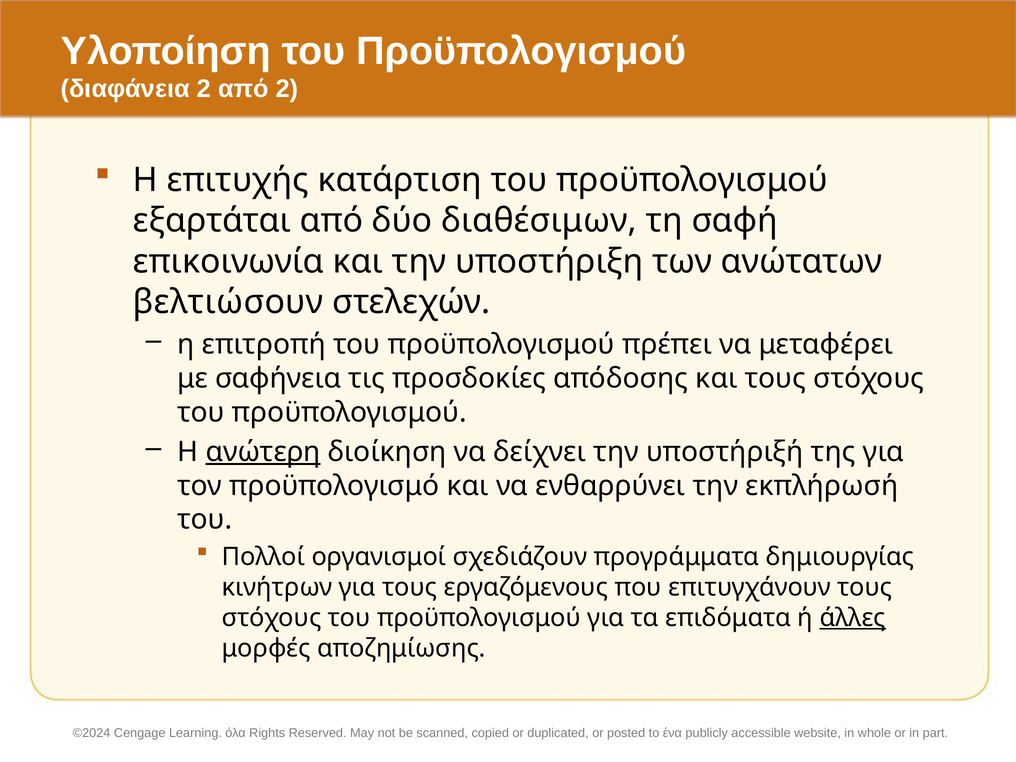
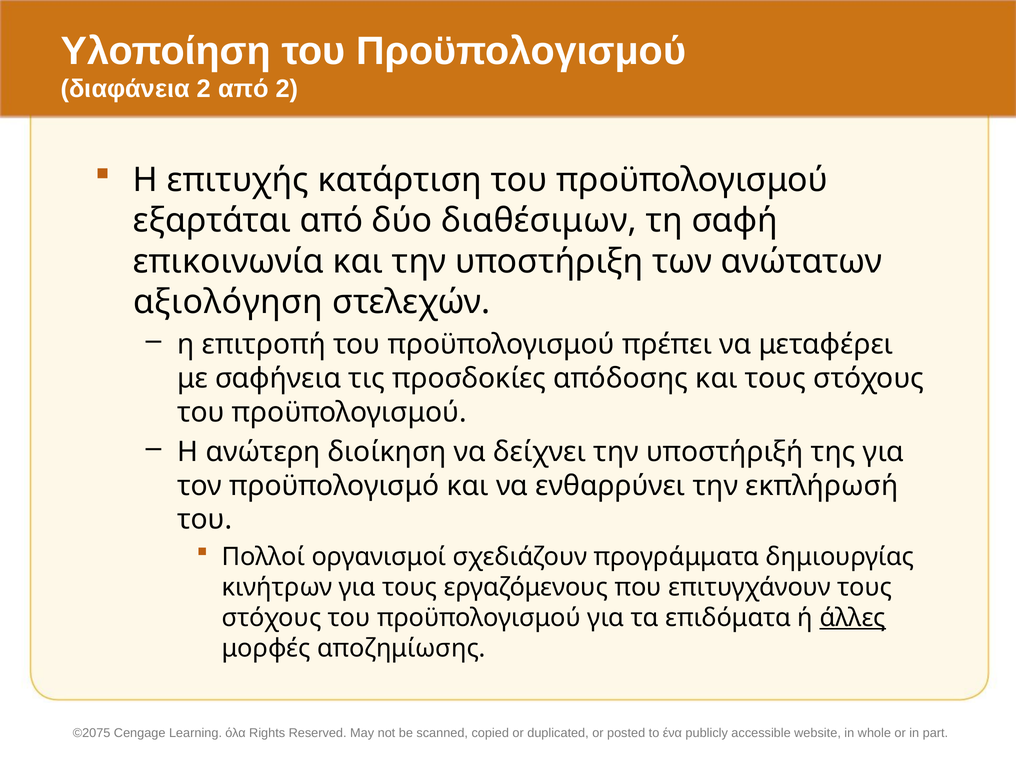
βελτιώσουν: βελτιώσουν -> αξιολόγηση
ανώτερη underline: present -> none
©2024: ©2024 -> ©2075
